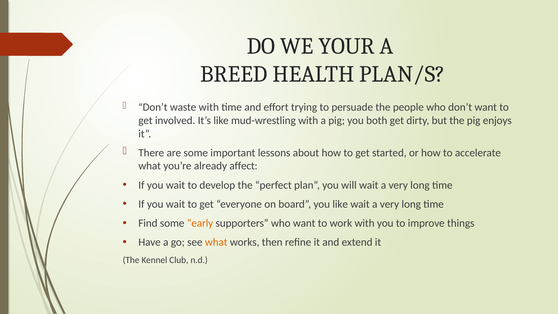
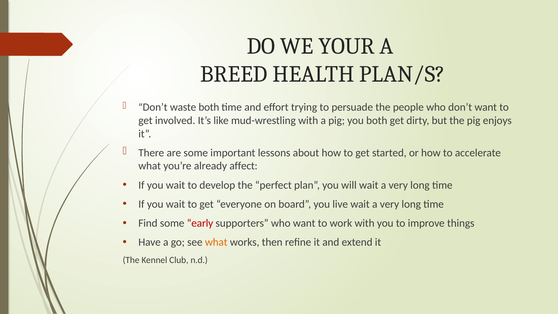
waste with: with -> both
you like: like -> live
early colour: orange -> red
